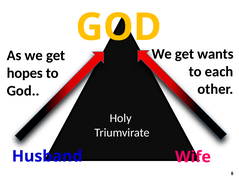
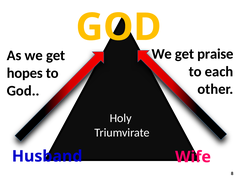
wants: wants -> praise
